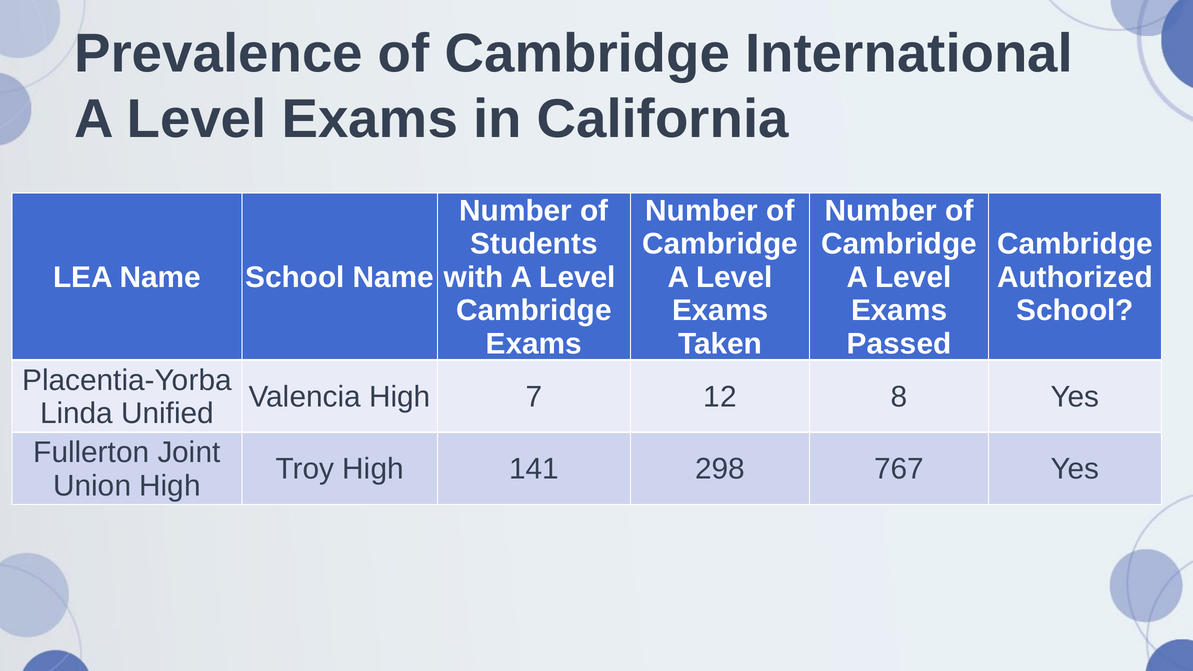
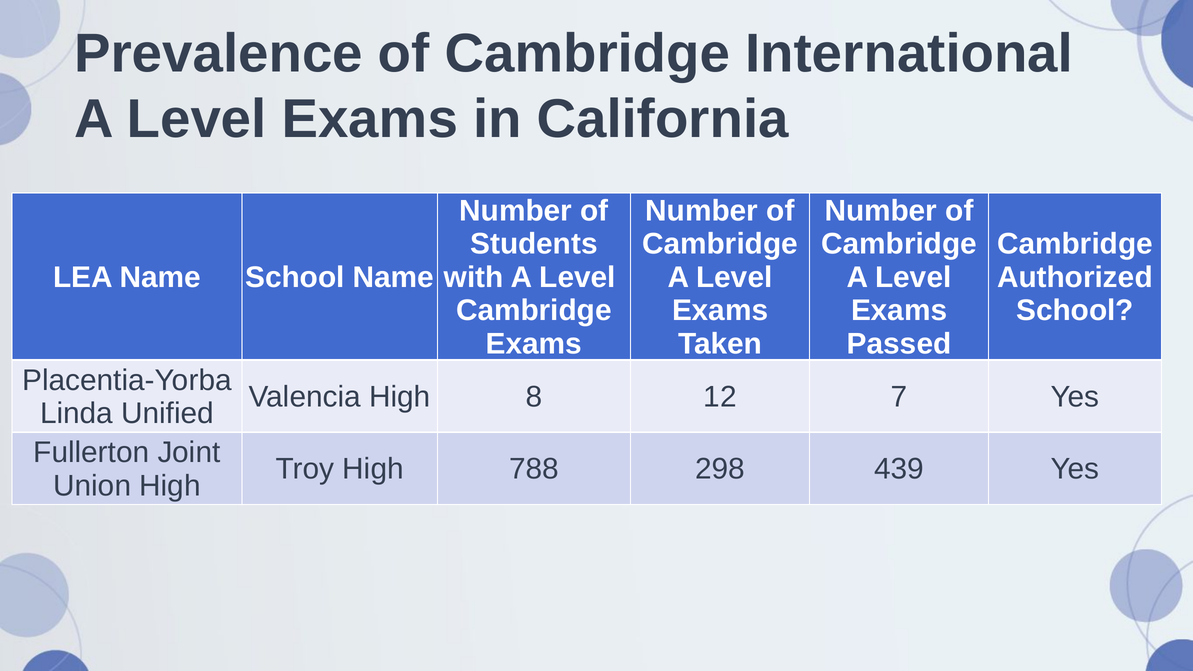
7: 7 -> 8
8: 8 -> 7
141: 141 -> 788
767: 767 -> 439
